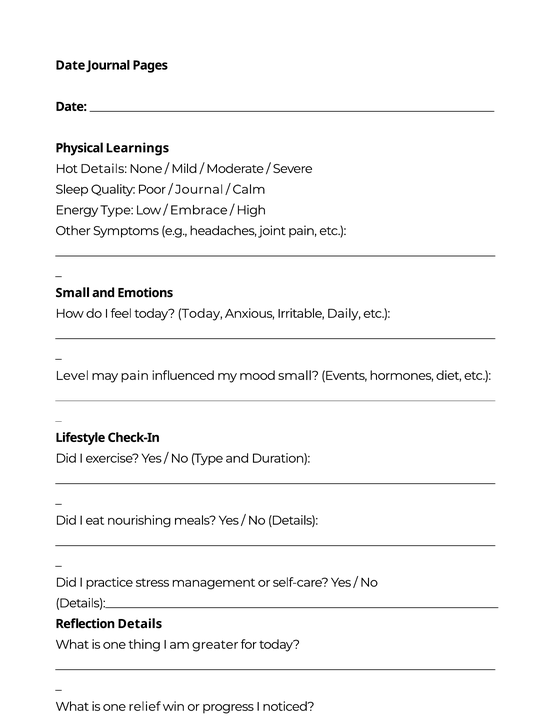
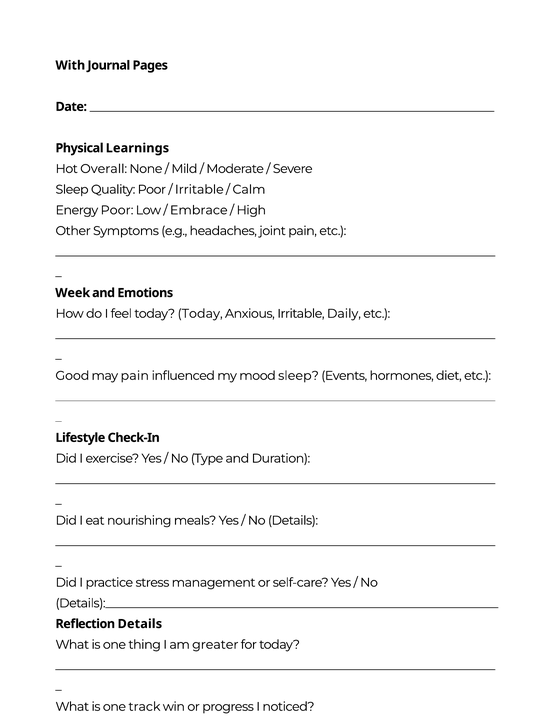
Date at (70, 65): Date -> With
Hot Details: Details -> Overall
Journal at (199, 190): Journal -> Irritable
Energy Type: Type -> Poor
Small at (73, 293): Small -> Week
Level: Level -> Good
mood small: small -> sleep
relief: relief -> track
